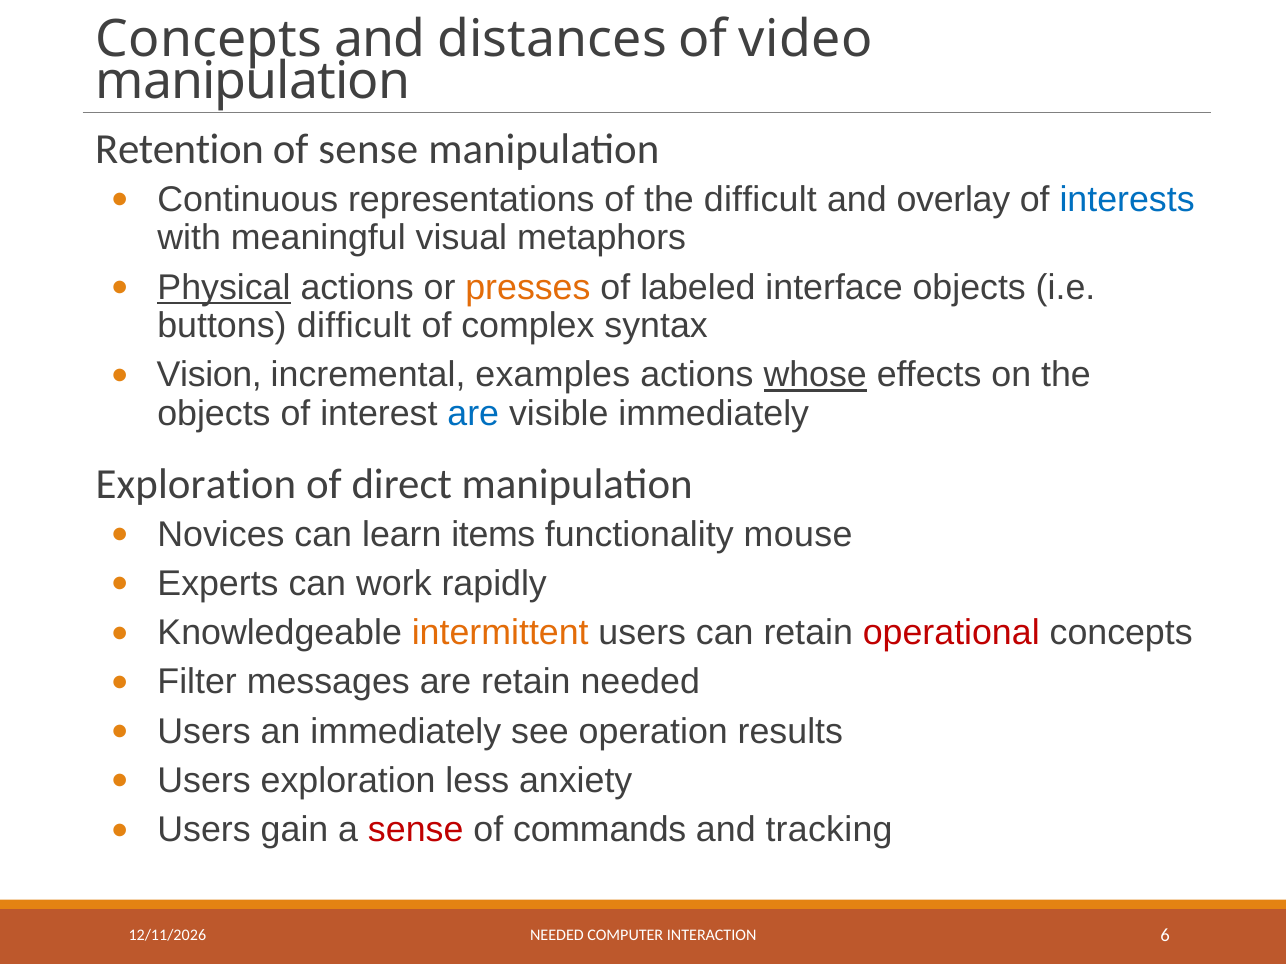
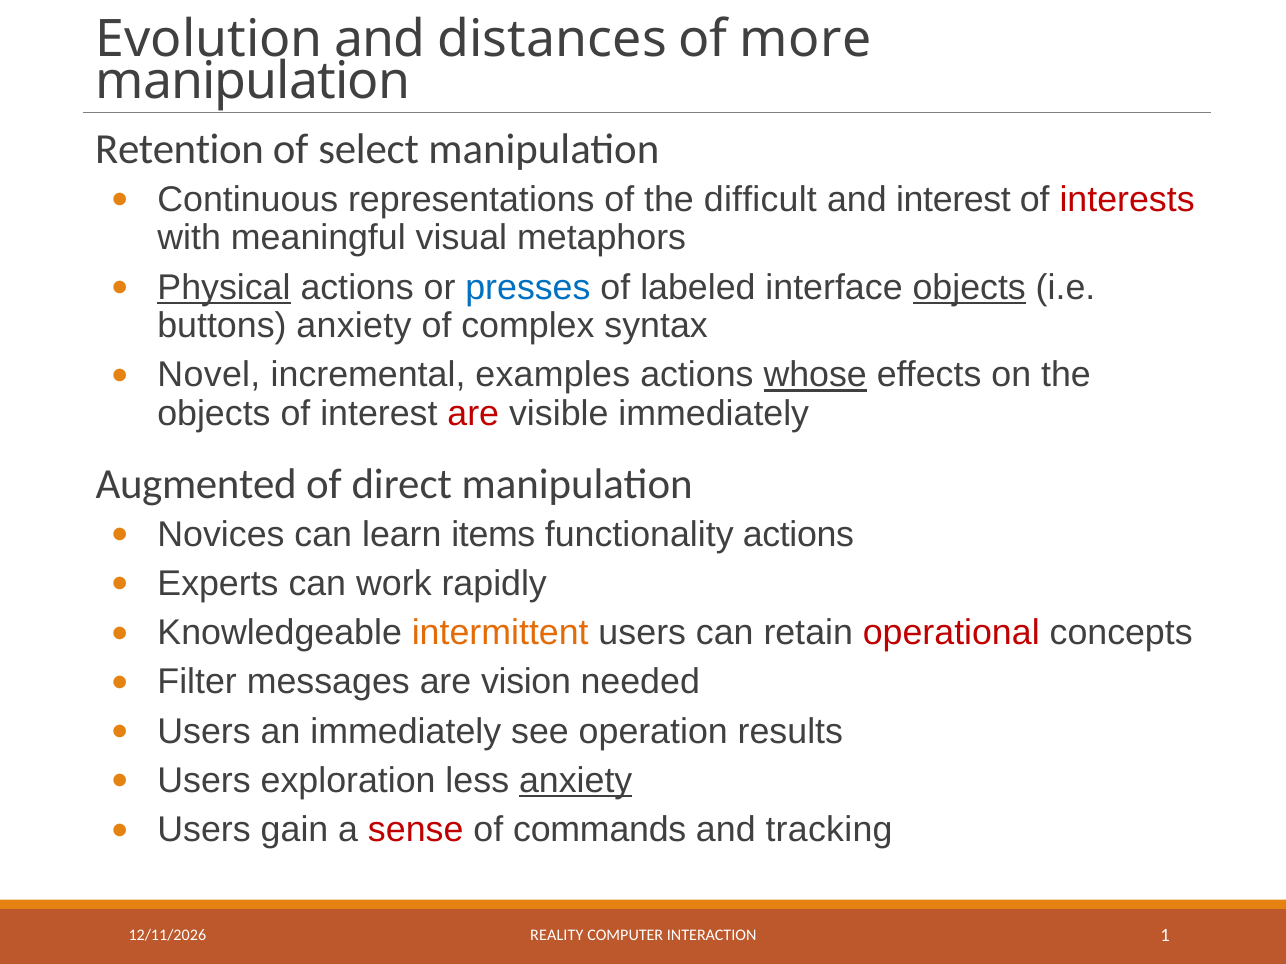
Concepts at (209, 40): Concepts -> Evolution
video: video -> more
of sense: sense -> select
and overlay: overlay -> interest
interests colour: blue -> red
presses colour: orange -> blue
objects at (969, 287) underline: none -> present
buttons difficult: difficult -> anxiety
Vision: Vision -> Novel
are at (473, 414) colour: blue -> red
Exploration at (196, 485): Exploration -> Augmented
functionality mouse: mouse -> actions
are retain: retain -> vision
anxiety at (576, 781) underline: none -> present
NEEDED at (557, 935): NEEDED -> REALITY
6: 6 -> 1
